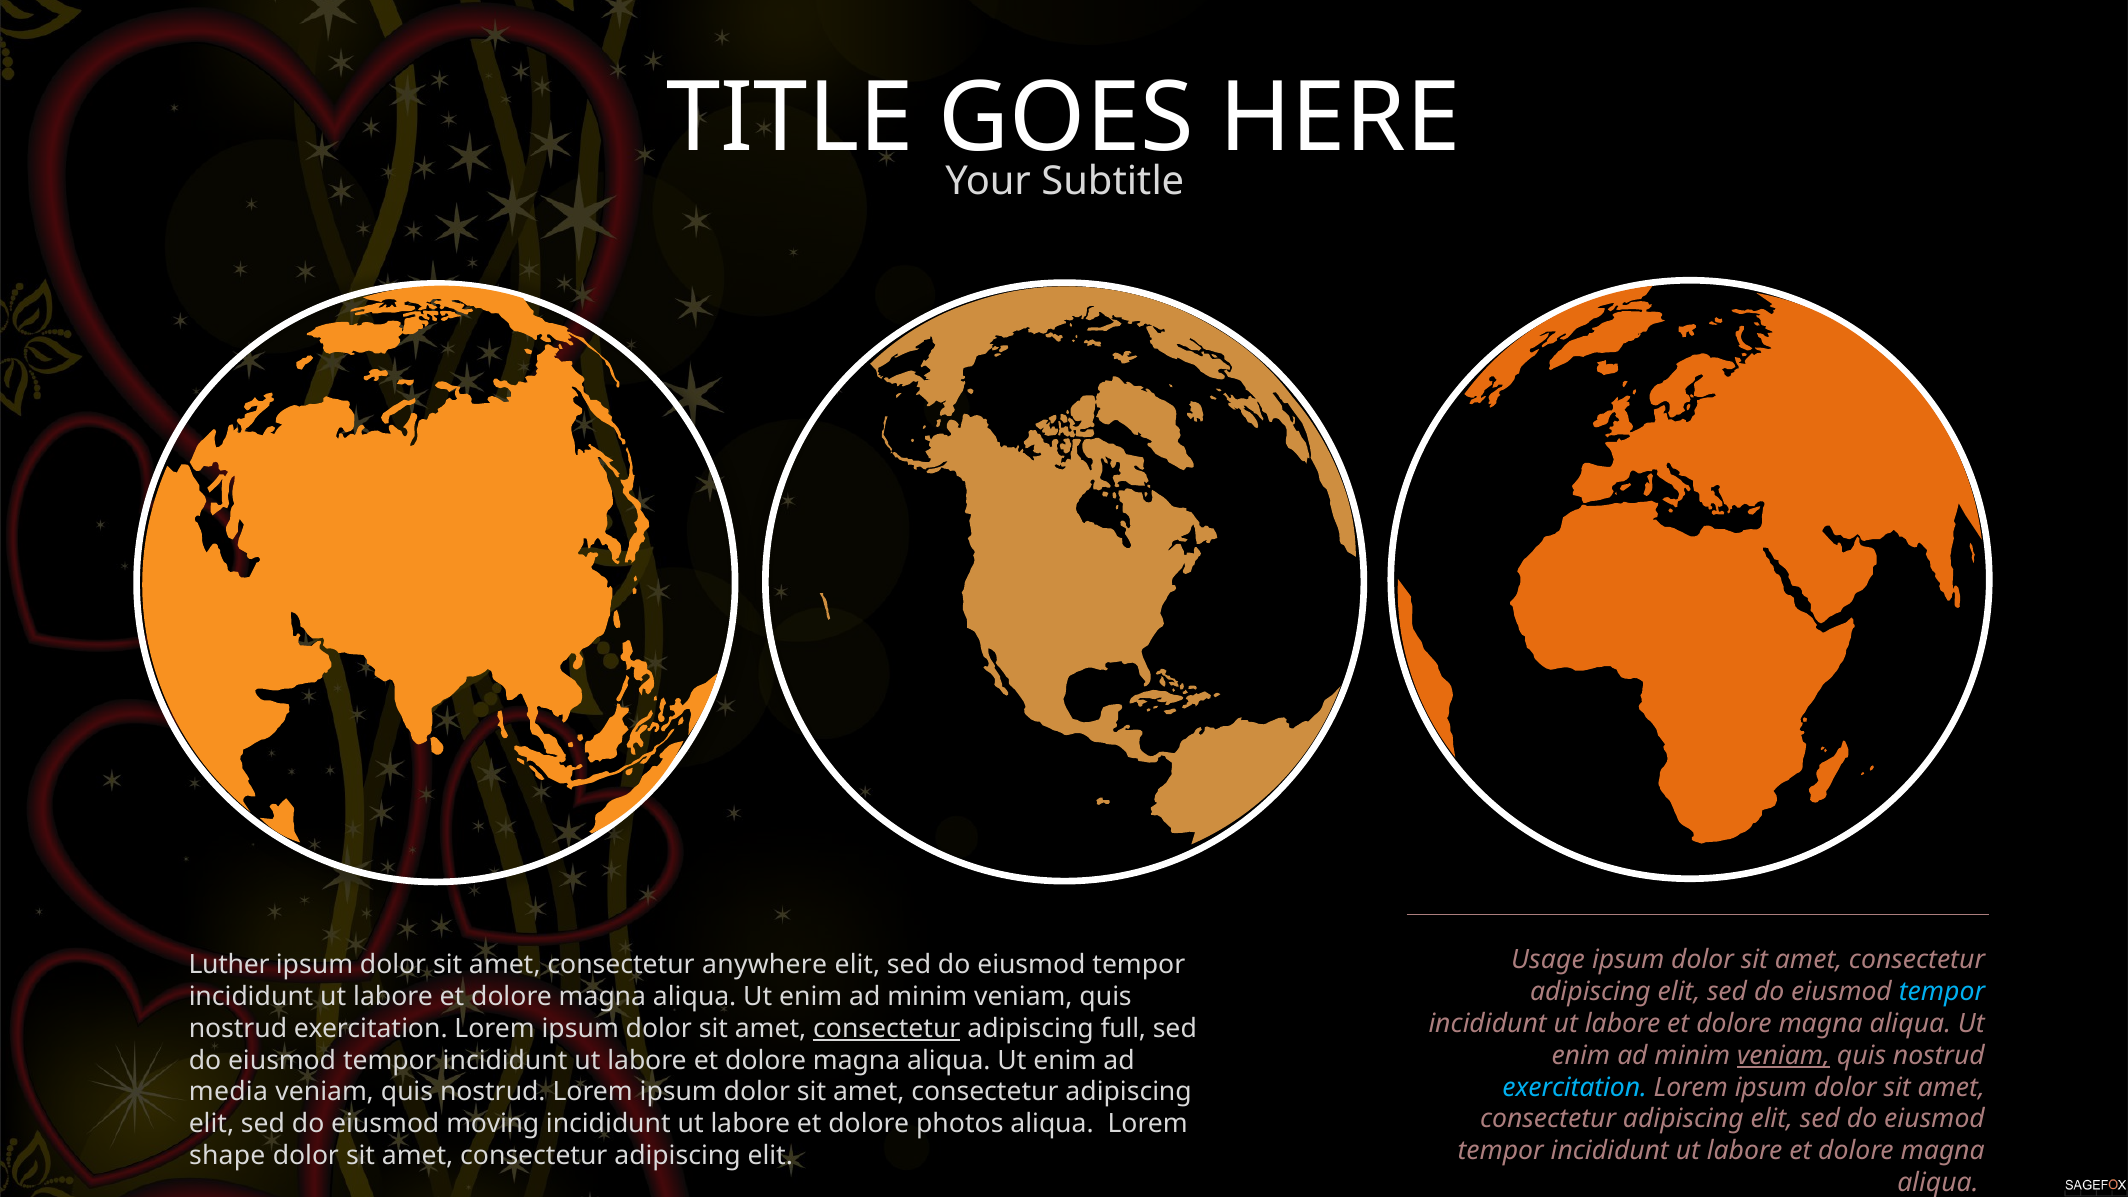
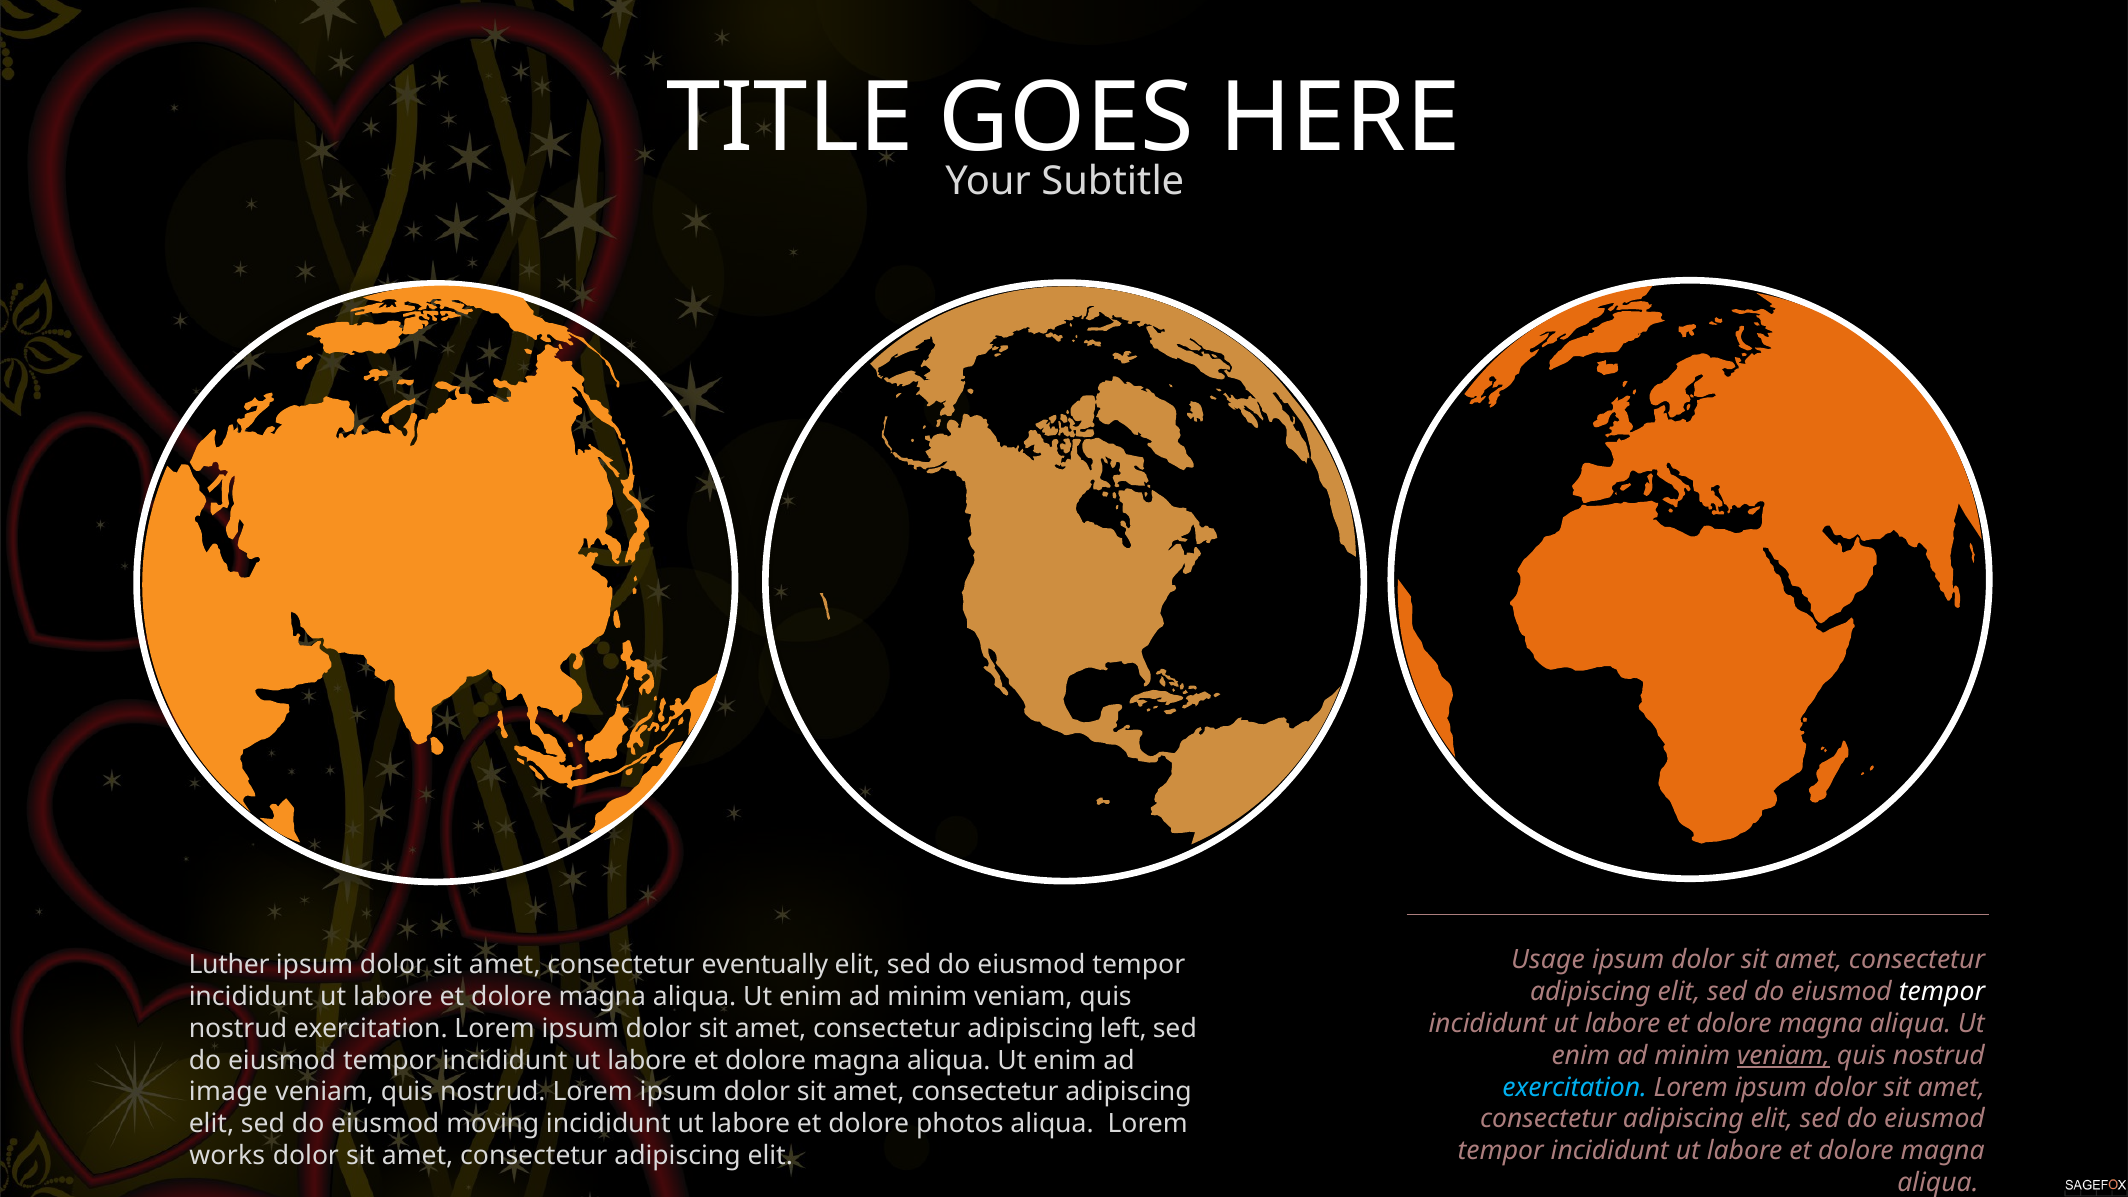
anywhere: anywhere -> eventually
tempor at (1942, 991) colour: light blue -> white
consectetur at (887, 1028) underline: present -> none
full: full -> left
media: media -> image
shape: shape -> works
